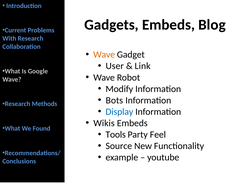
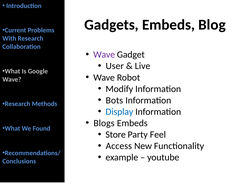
Wave at (104, 55) colour: orange -> purple
Link: Link -> Live
Wikis: Wikis -> Blogs
Tools: Tools -> Store
Source: Source -> Access
